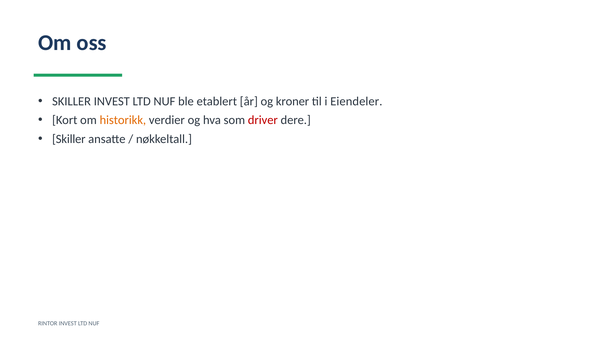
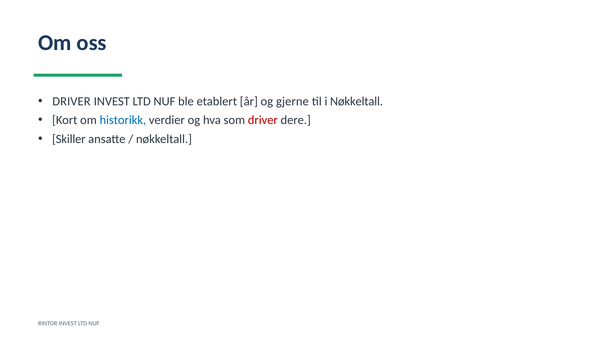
SKILLER at (72, 101): SKILLER -> DRIVER
kroner: kroner -> gjerne
i Eiendeler: Eiendeler -> Nøkkeltall
historikk colour: orange -> blue
